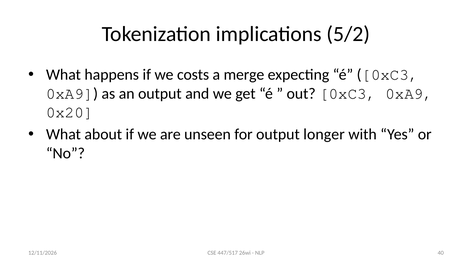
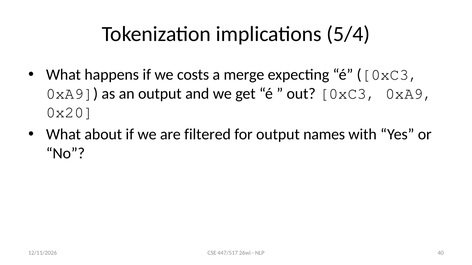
5/2: 5/2 -> 5/4
unseen: unseen -> filtered
longer: longer -> names
